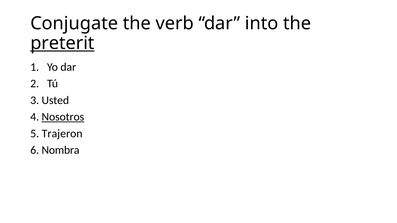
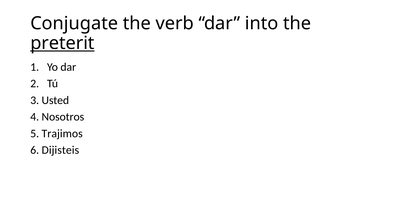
Nosotros underline: present -> none
Trajeron: Trajeron -> Trajimos
Nombra: Nombra -> Dijisteis
